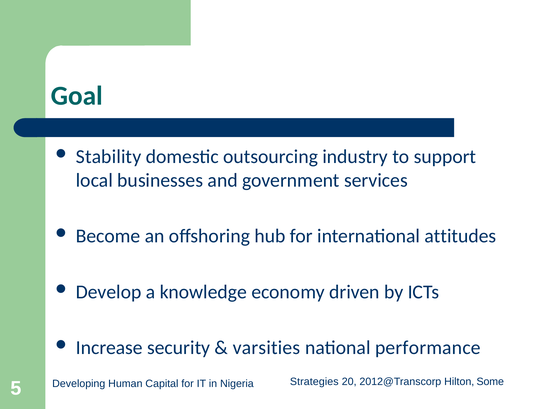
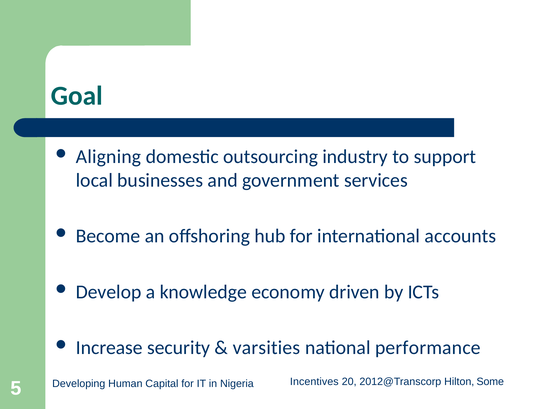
Stability: Stability -> Aligning
attitudes: attitudes -> accounts
Strategies: Strategies -> Incentives
